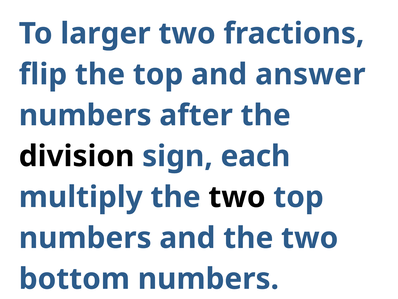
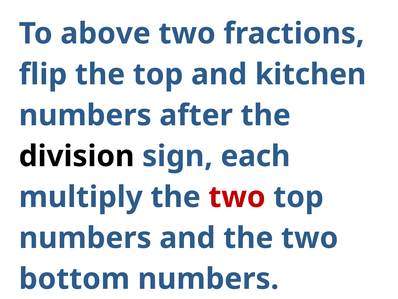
larger: larger -> above
answer: answer -> kitchen
two at (237, 197) colour: black -> red
